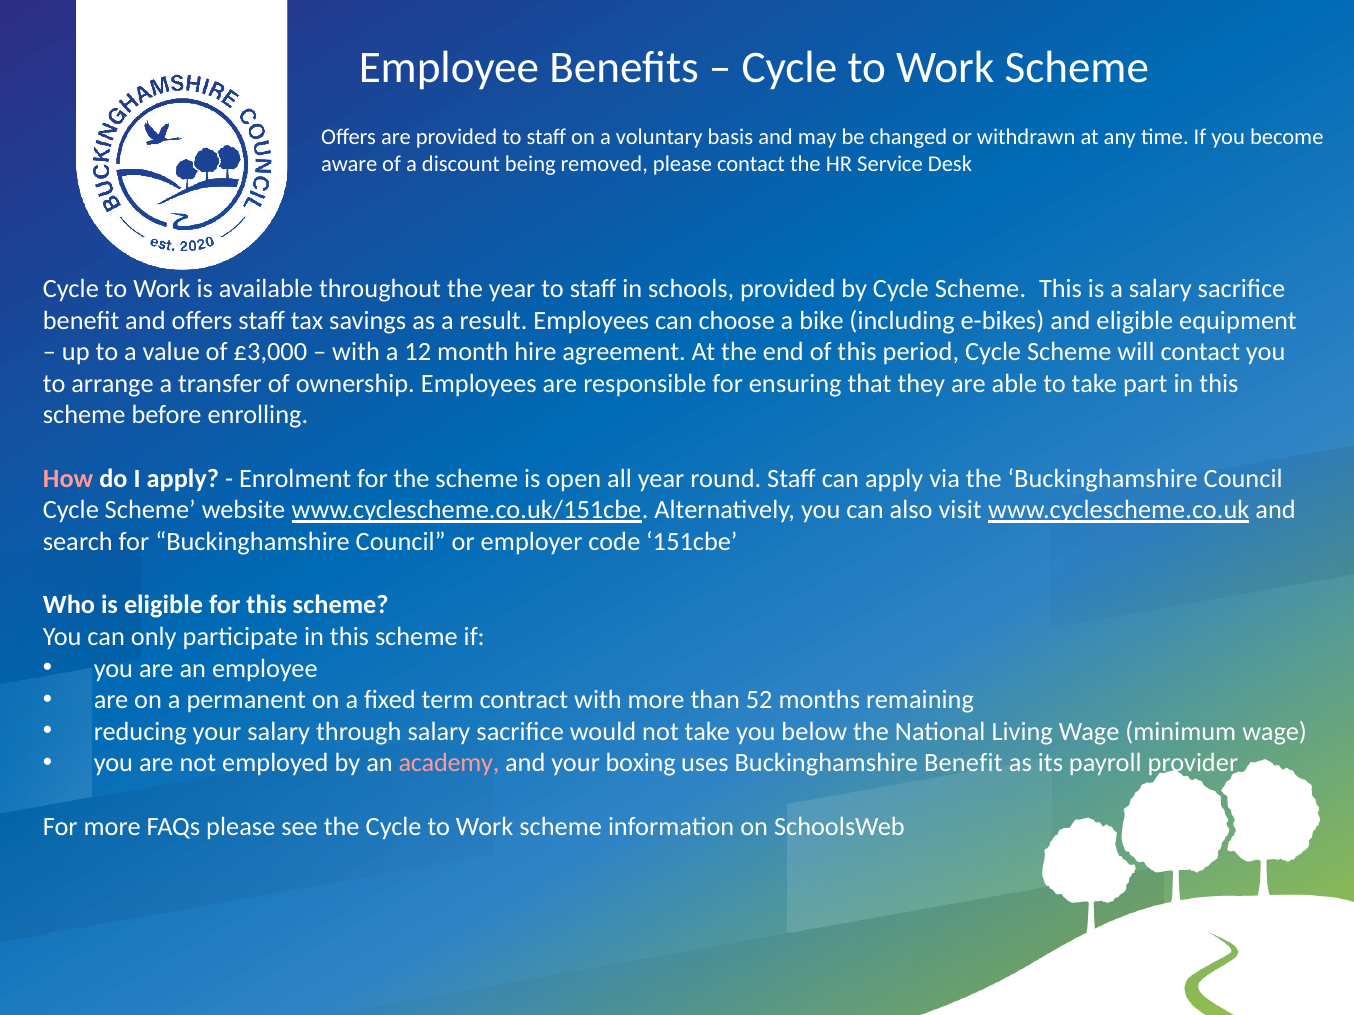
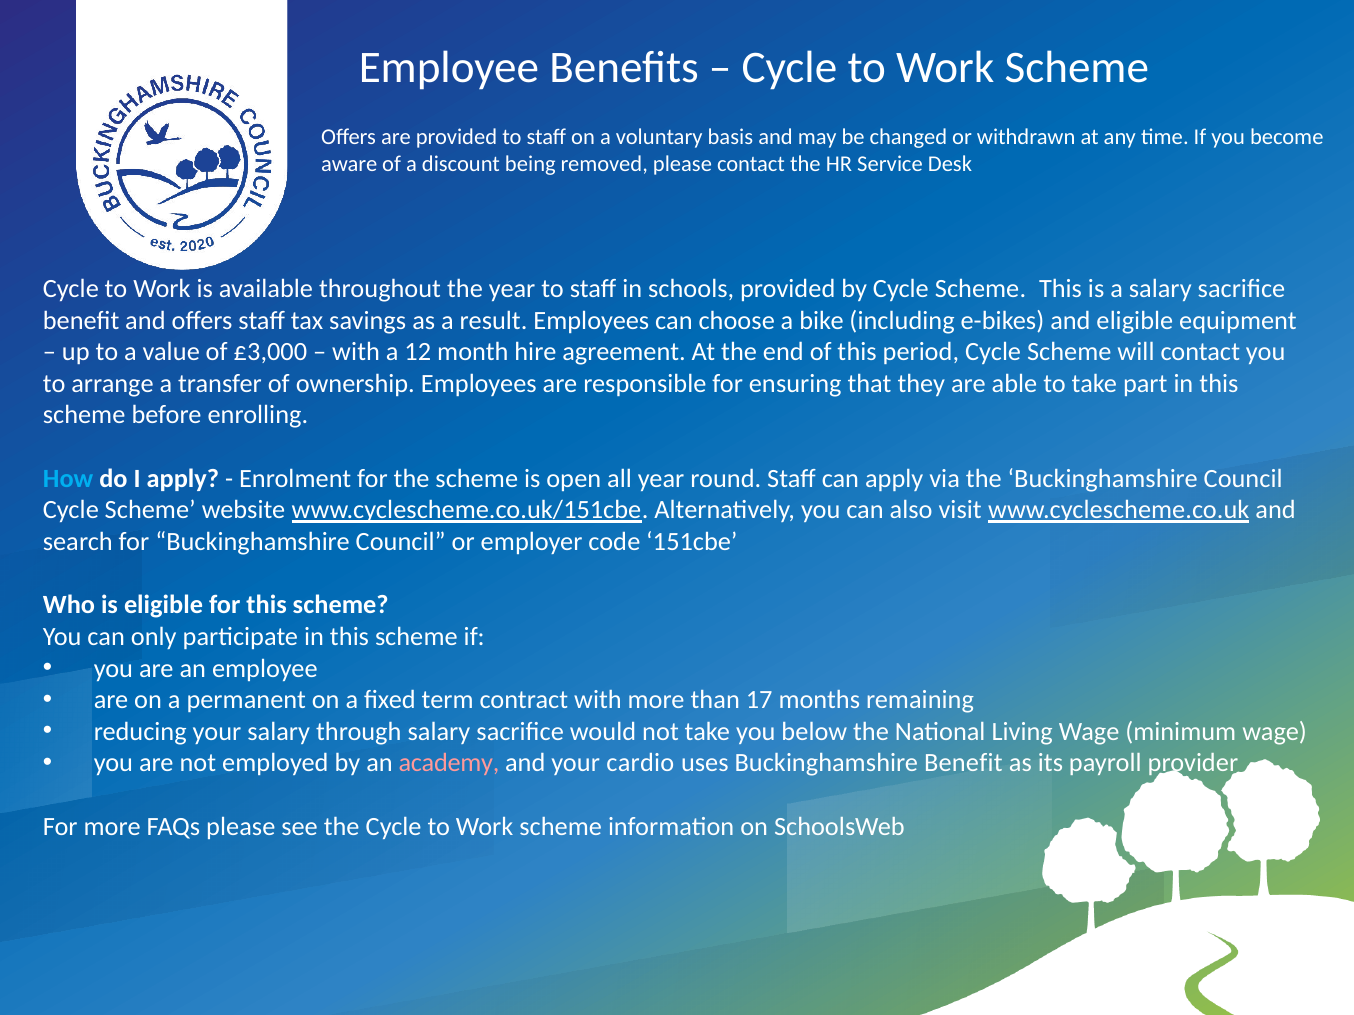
How colour: pink -> light blue
52: 52 -> 17
boxing: boxing -> cardio
